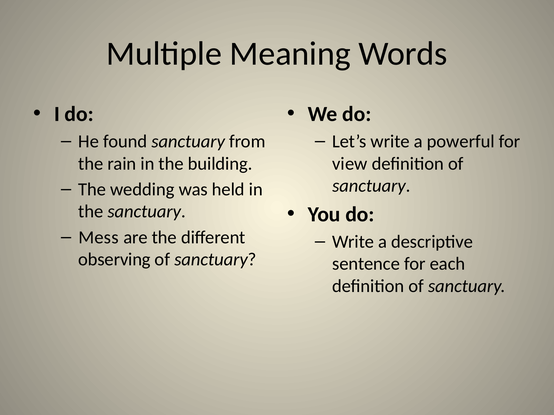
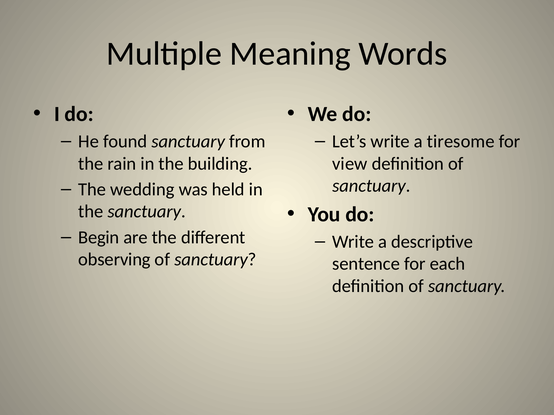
powerful: powerful -> tiresome
Mess: Mess -> Begin
